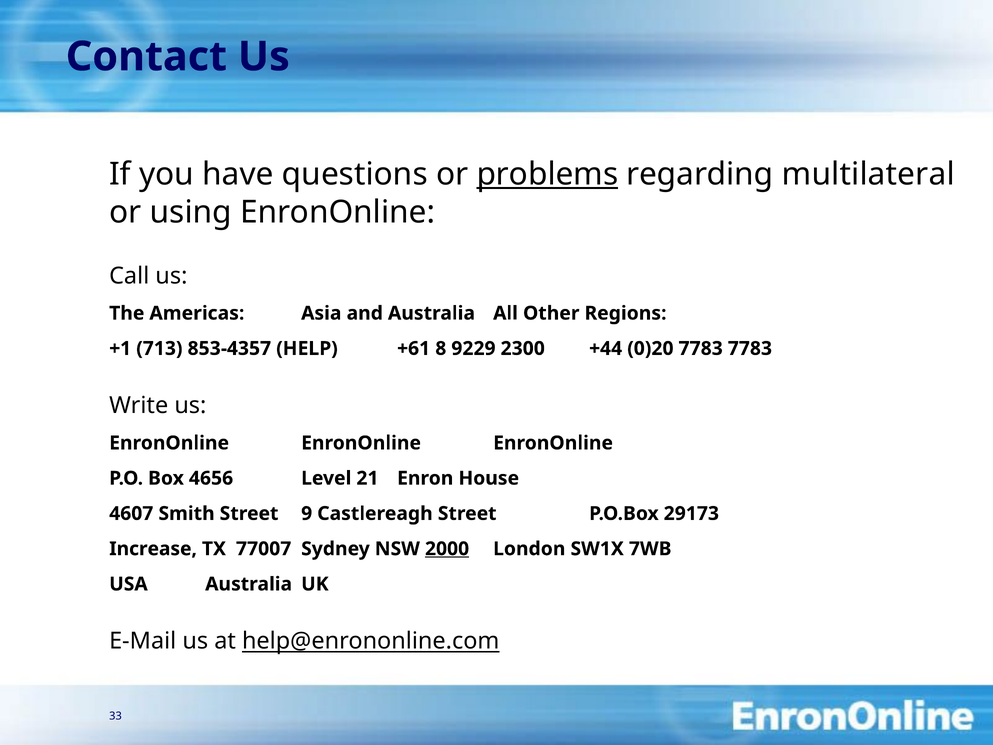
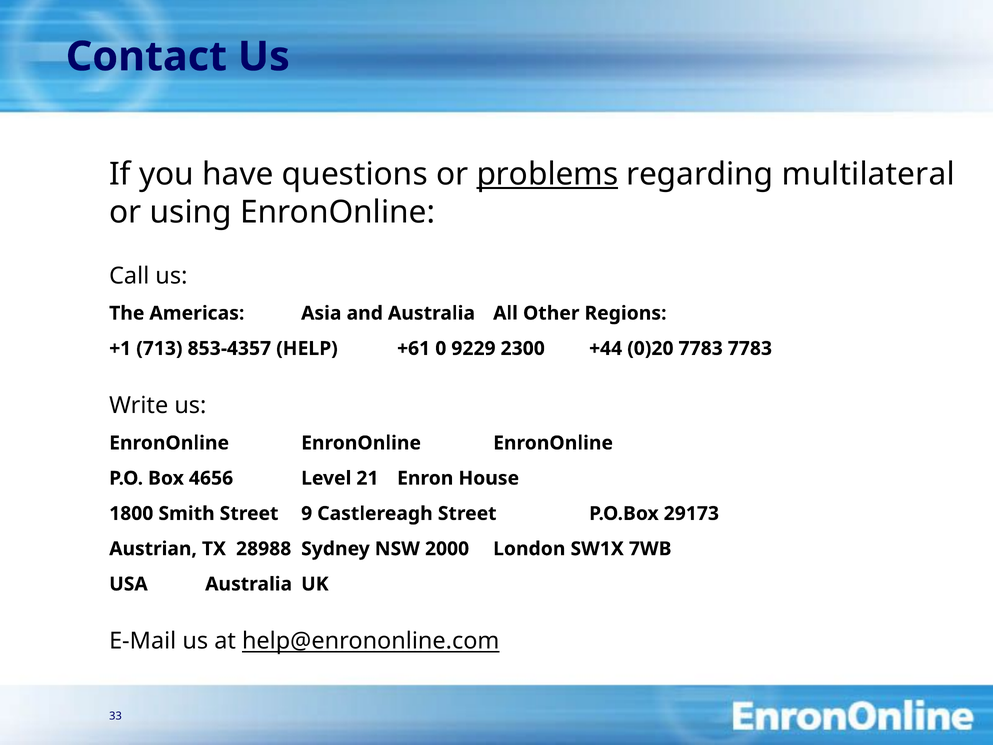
8: 8 -> 0
4607: 4607 -> 1800
Increase: Increase -> Austrian
77007: 77007 -> 28988
2000 underline: present -> none
